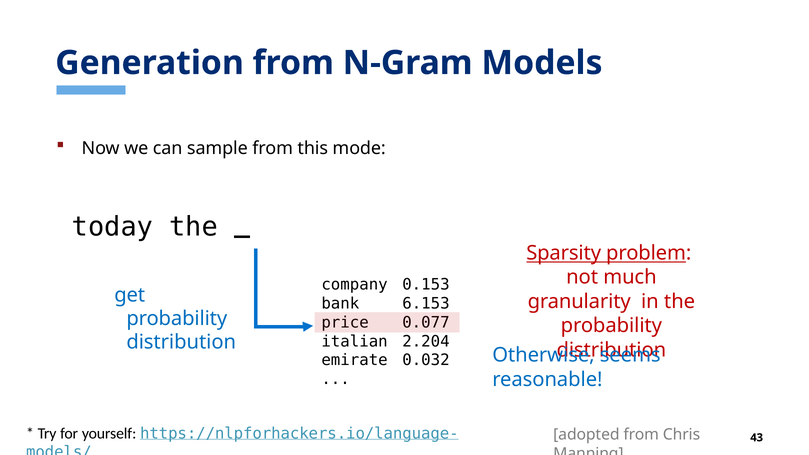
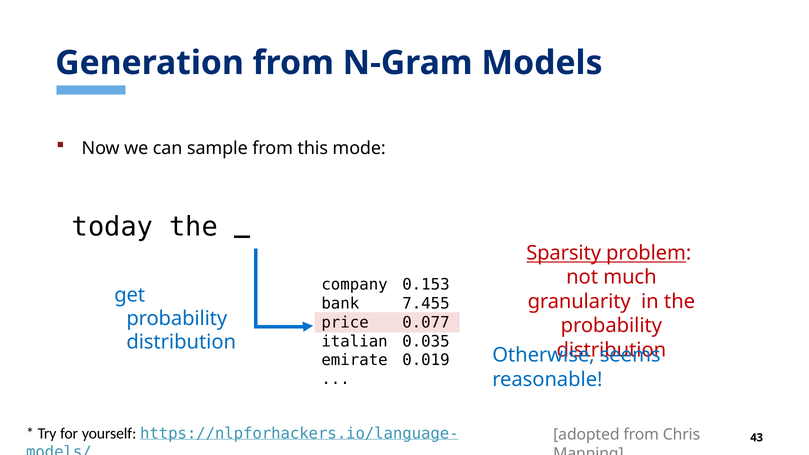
6.153: 6.153 -> 7.455
2.204: 2.204 -> 0.035
0.032: 0.032 -> 0.019
